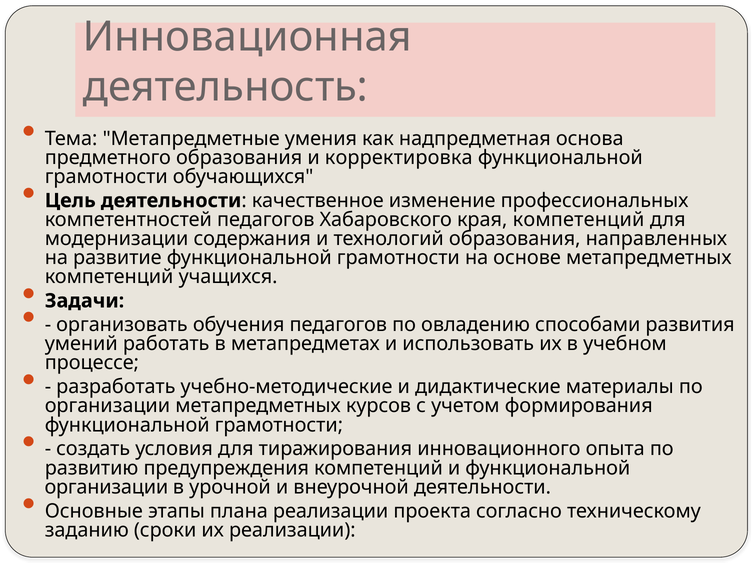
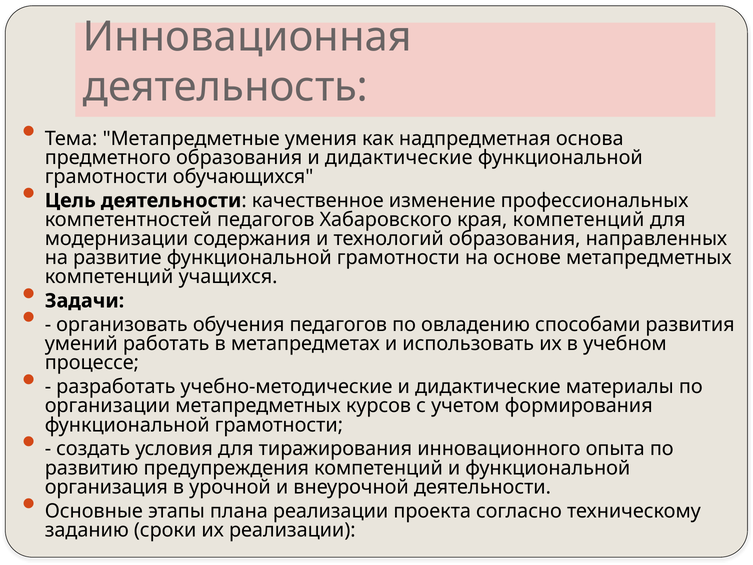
образования и корректировка: корректировка -> дидактические
организации at (106, 487): организации -> организация
